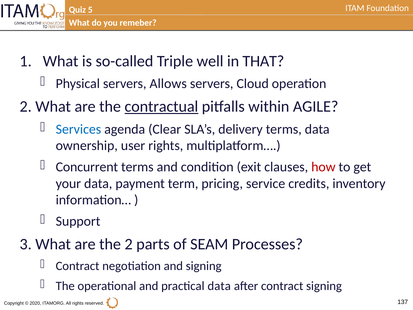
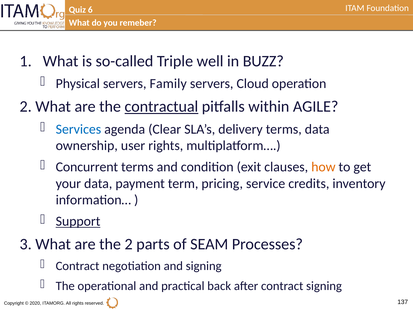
5: 5 -> 6
THAT: THAT -> BUZZ
Allows: Allows -> Family
how colour: red -> orange
Support underline: none -> present
practical data: data -> back
